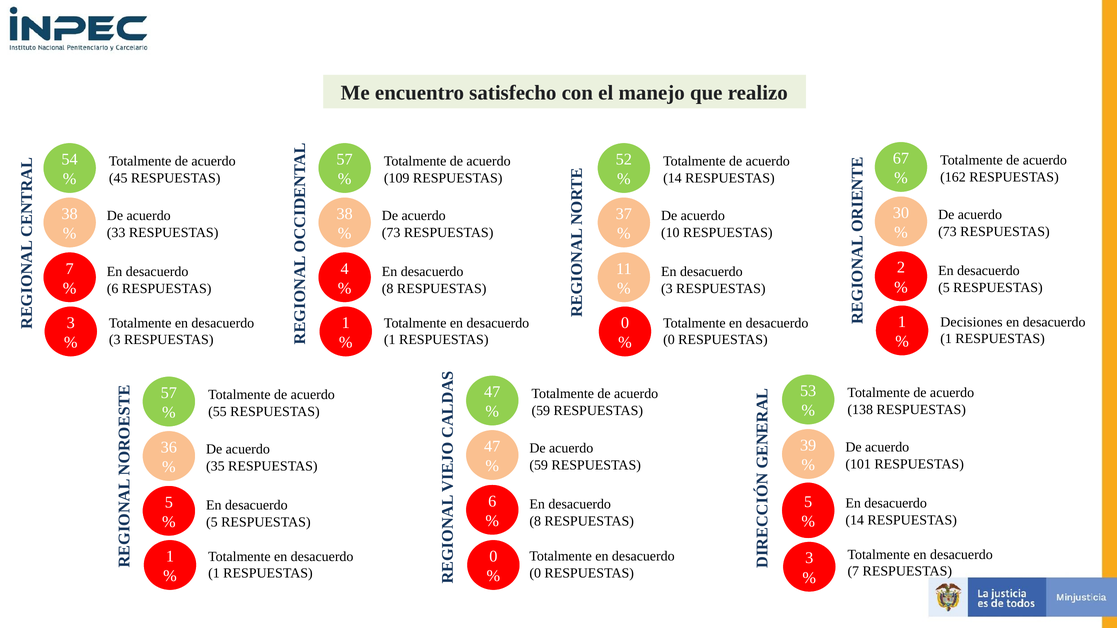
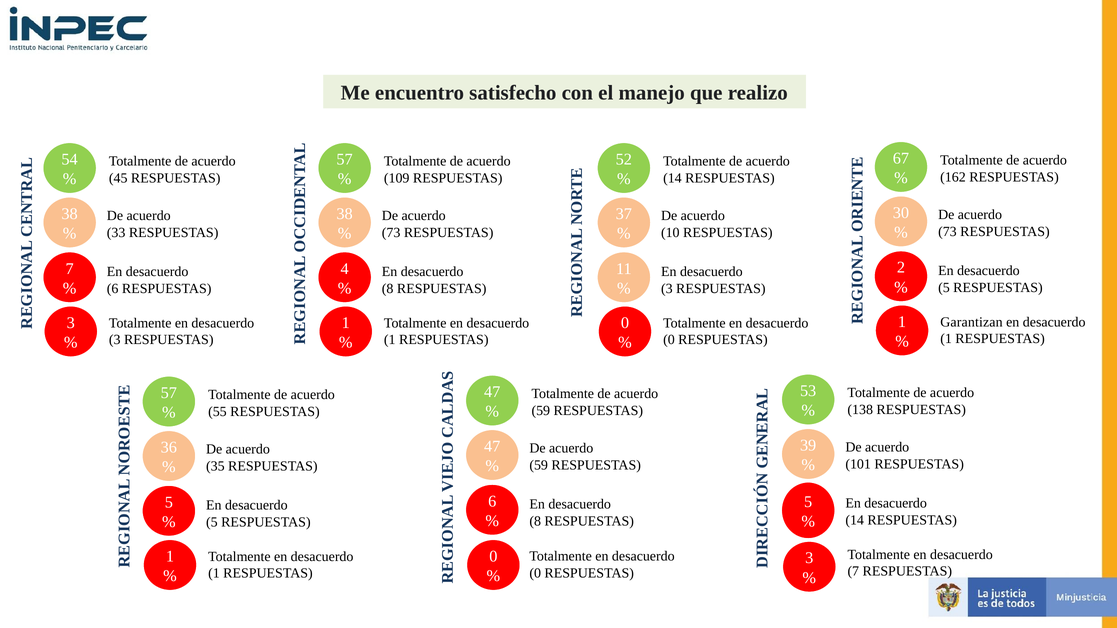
Decisiones: Decisiones -> Garantizan
